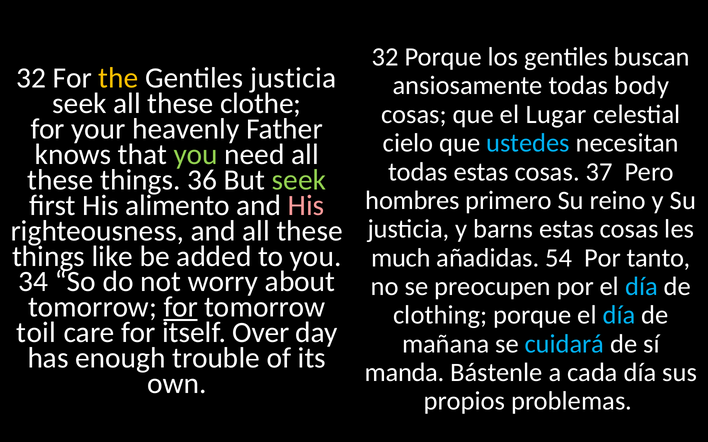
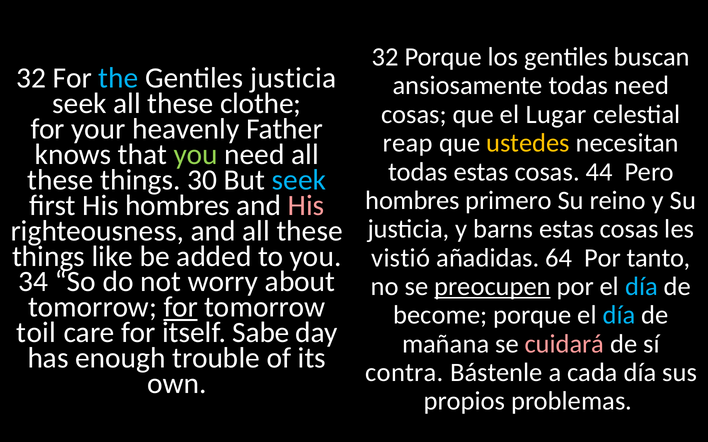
the colour: yellow -> light blue
todas body: body -> need
cielo: cielo -> reap
ustedes colour: light blue -> yellow
37: 37 -> 44
36: 36 -> 30
seek at (299, 180) colour: light green -> light blue
His alimento: alimento -> hombres
much: much -> vistió
54: 54 -> 64
preocupen underline: none -> present
clothing: clothing -> become
Over: Over -> Sabe
cuidará colour: light blue -> pink
manda: manda -> contra
